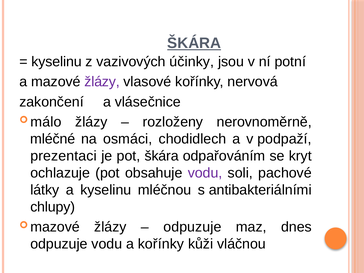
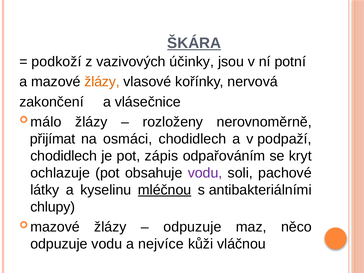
kyselinu at (57, 62): kyselinu -> podkoží
žlázy at (102, 82) colour: purple -> orange
mléčné: mléčné -> přijímat
prezentaci at (64, 156): prezentaci -> chodidlech
pot škára: škára -> zápis
mléčnou underline: none -> present
dnes: dnes -> něco
a kořínky: kořínky -> nejvíce
